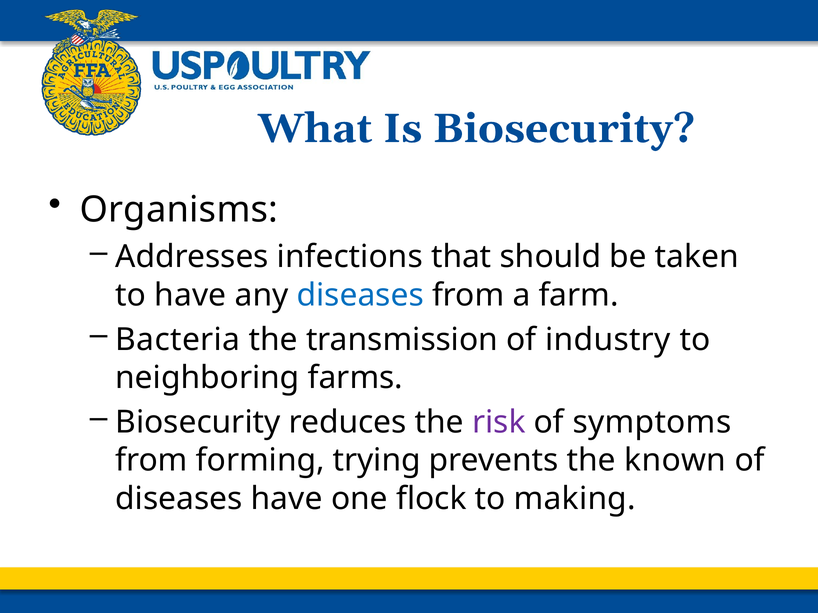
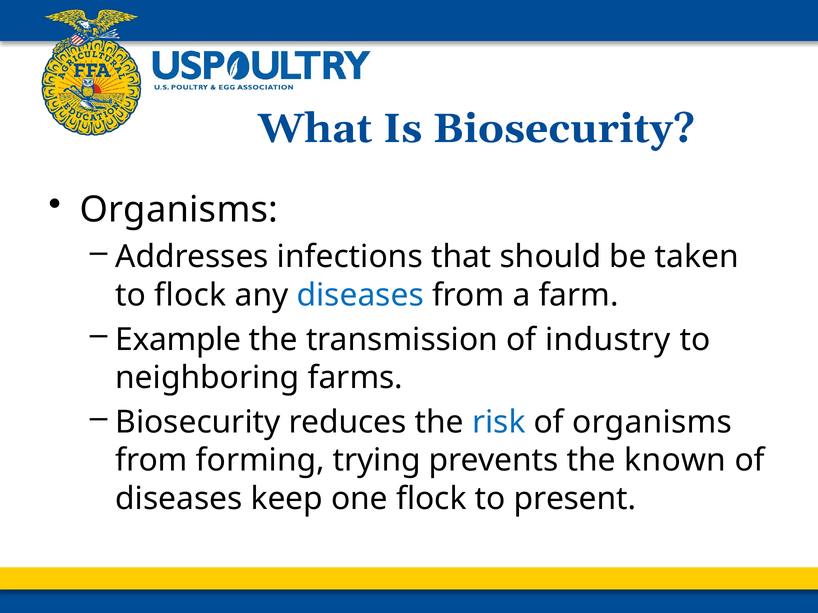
to have: have -> flock
Bacteria: Bacteria -> Example
risk colour: purple -> blue
of symptoms: symptoms -> organisms
diseases have: have -> keep
making: making -> present
